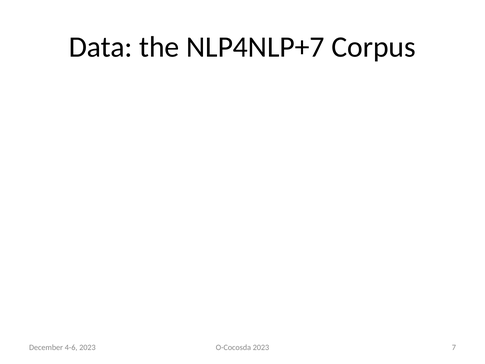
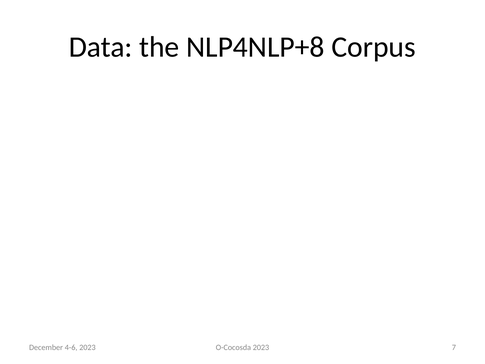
NLP4NLP+7: NLP4NLP+7 -> NLP4NLP+8
